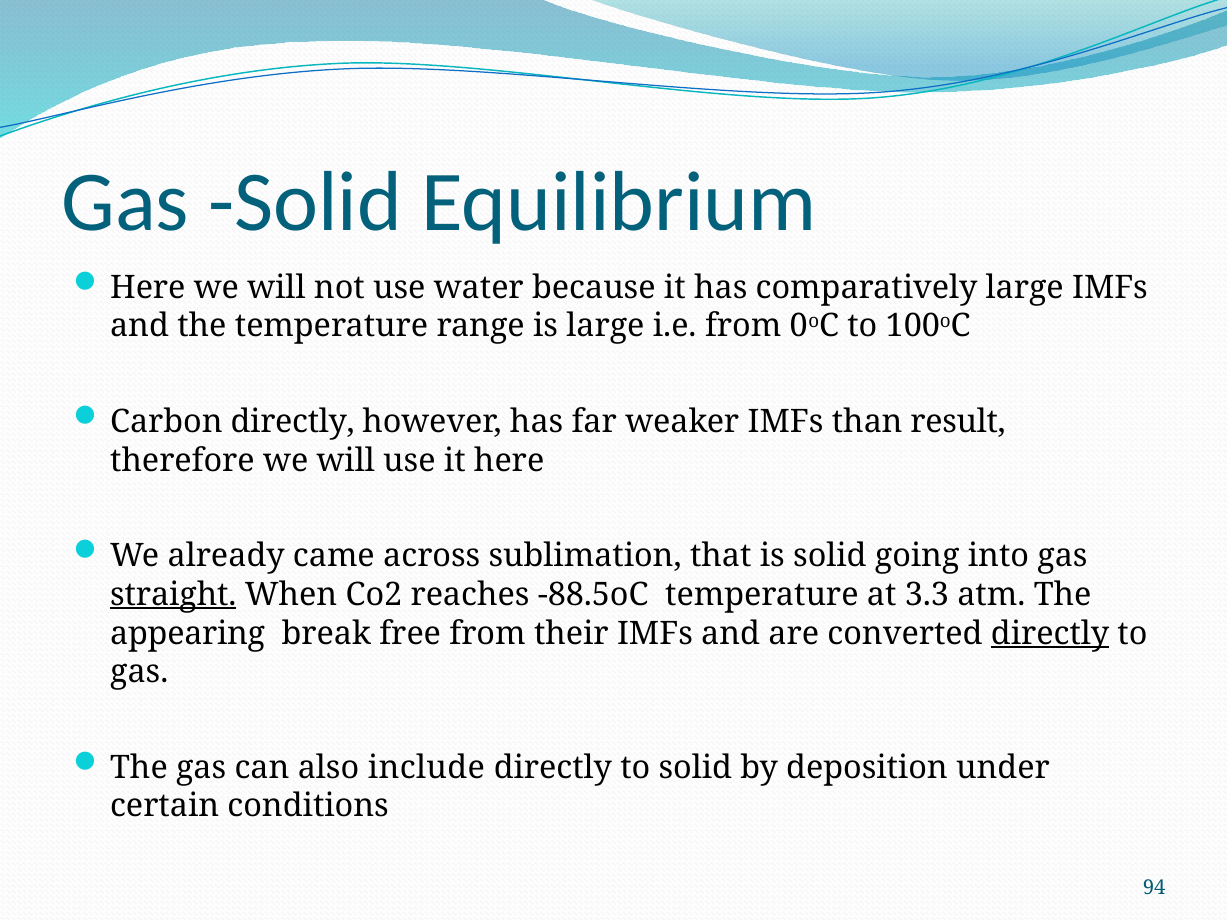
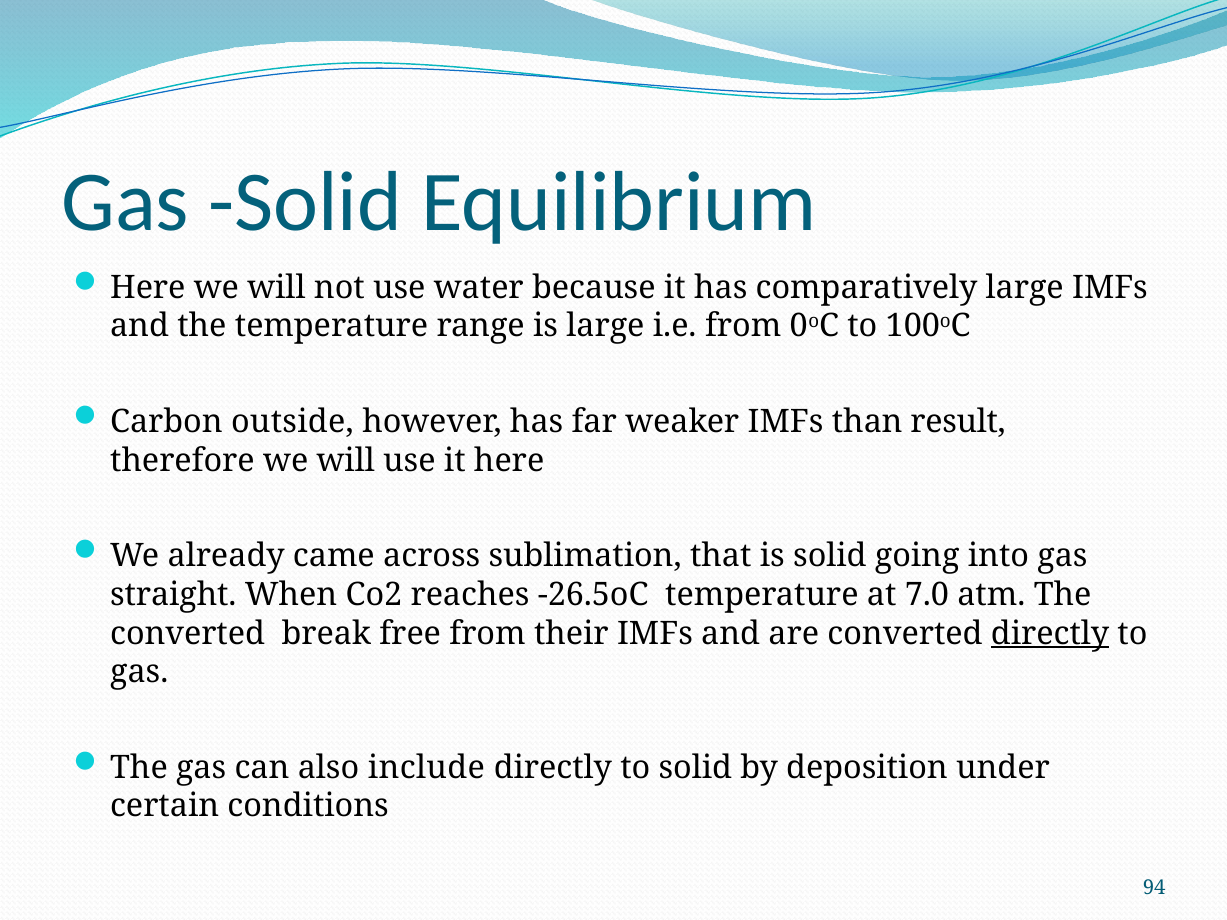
Carbon directly: directly -> outside
straight underline: present -> none
-88.5oC: -88.5oC -> -26.5oC
3.3: 3.3 -> 7.0
appearing at (188, 633): appearing -> converted
